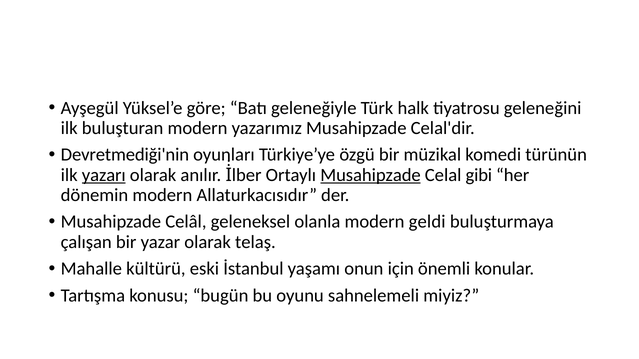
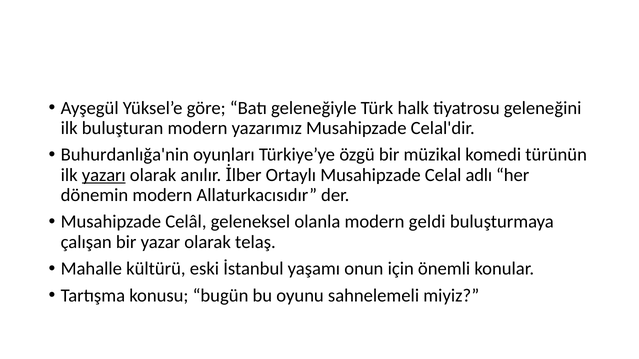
Devretmediği'nin: Devretmediği'nin -> Buhurdanlığa'nin
Musahipzade at (371, 175) underline: present -> none
gibi: gibi -> adlı
